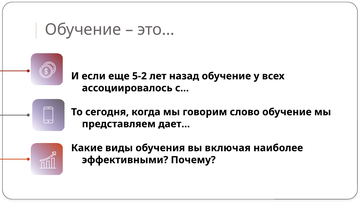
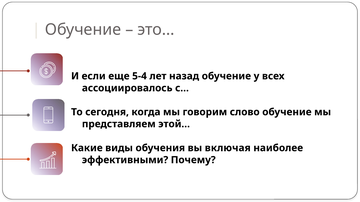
5-2: 5-2 -> 5-4
дает…: дает… -> этой…
